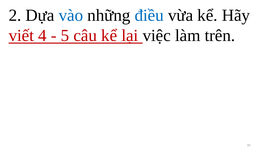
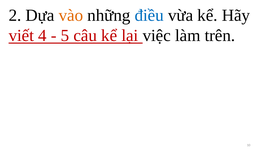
vào colour: blue -> orange
